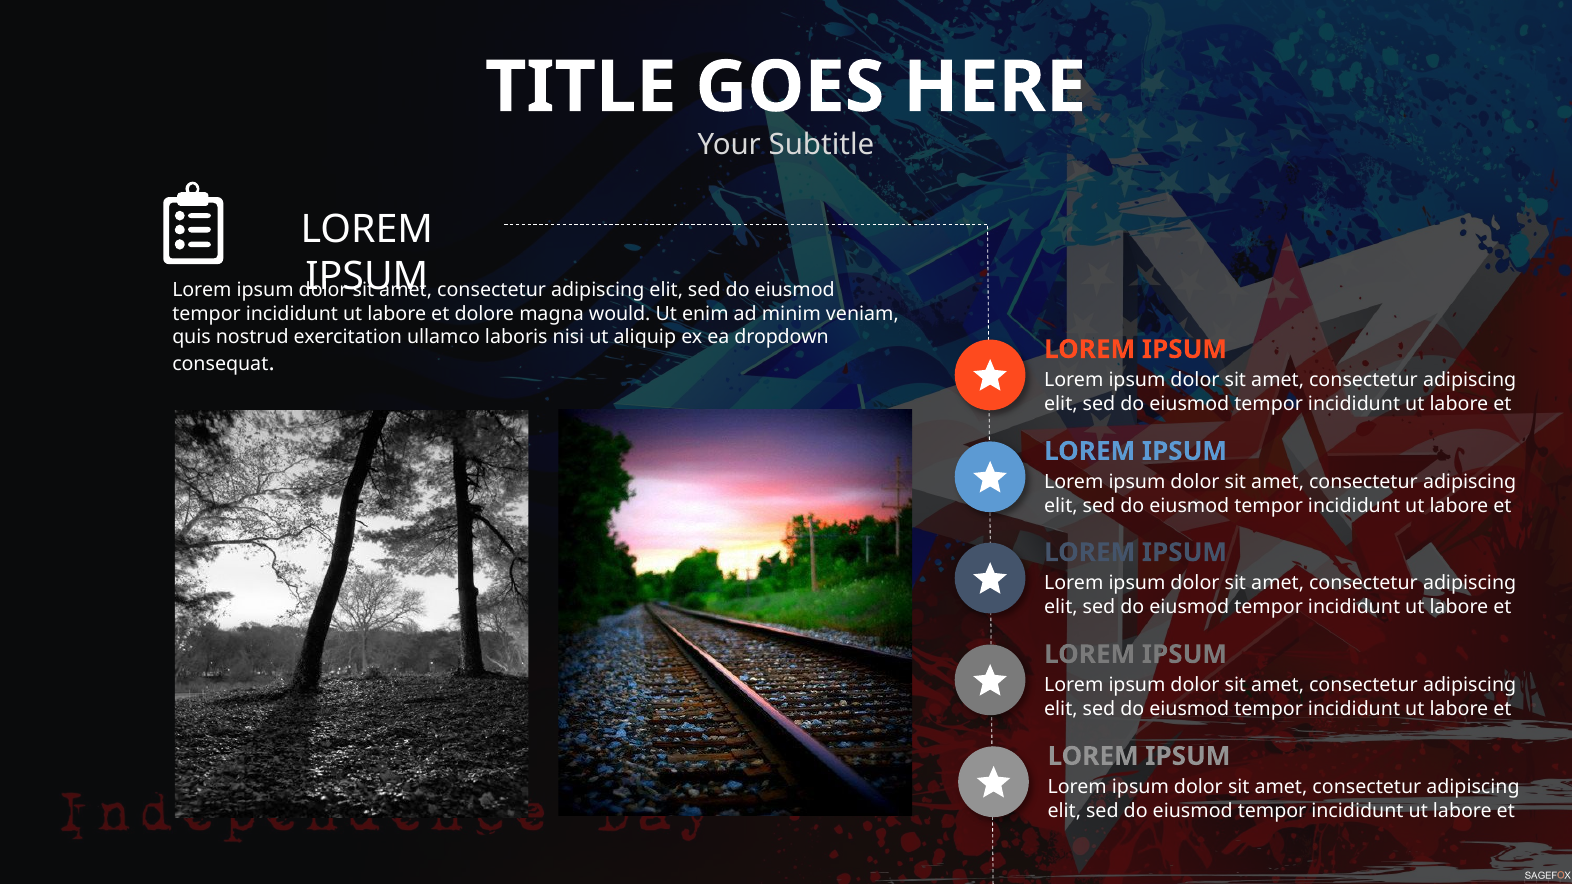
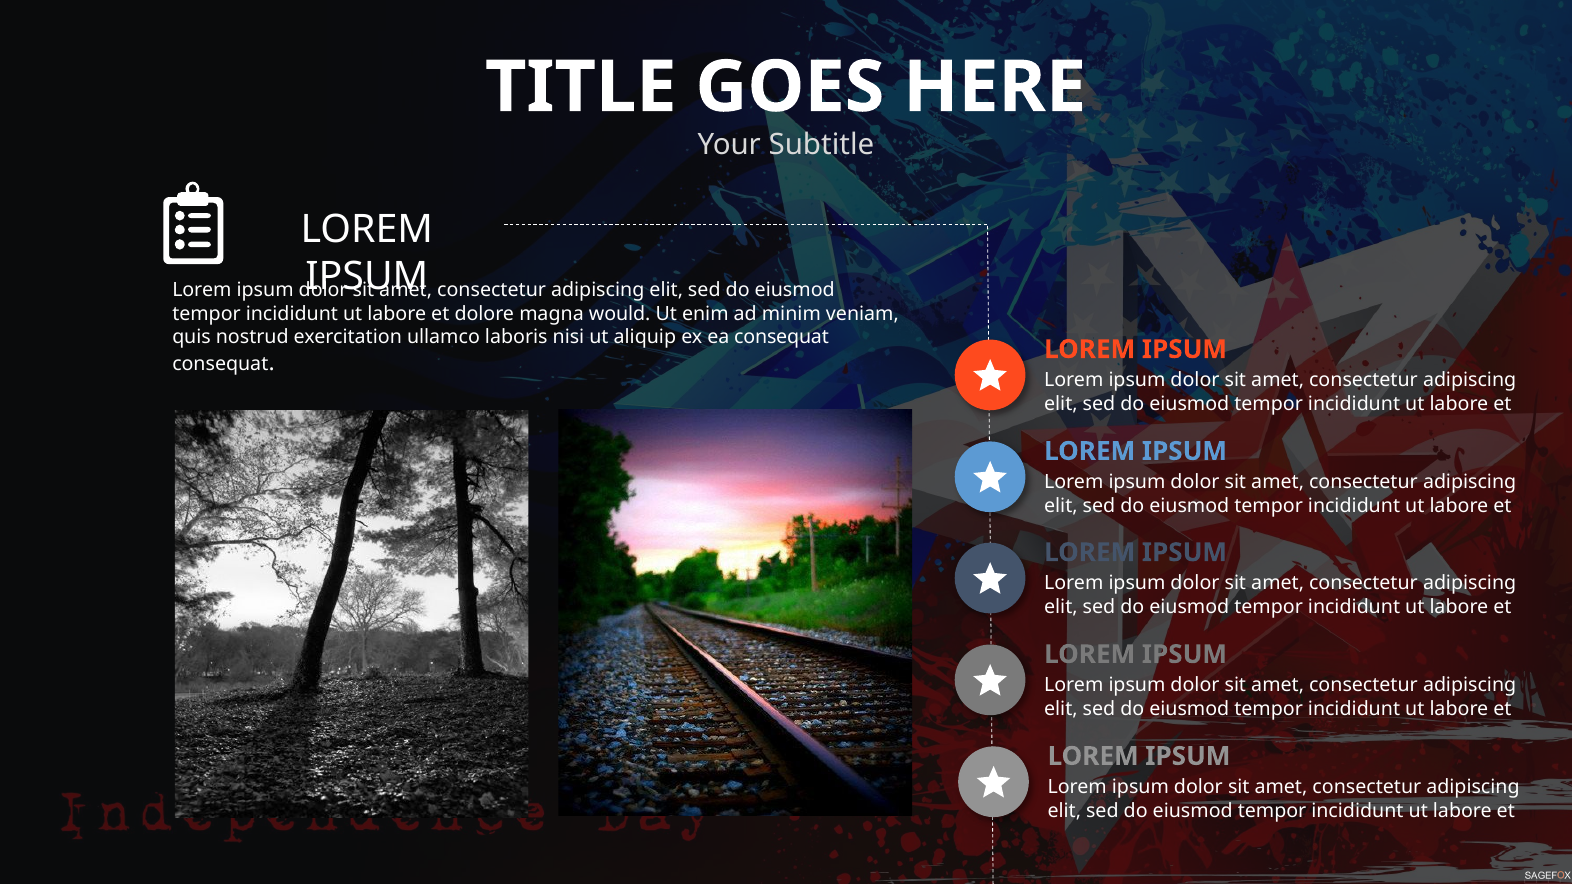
ea dropdown: dropdown -> consequat
